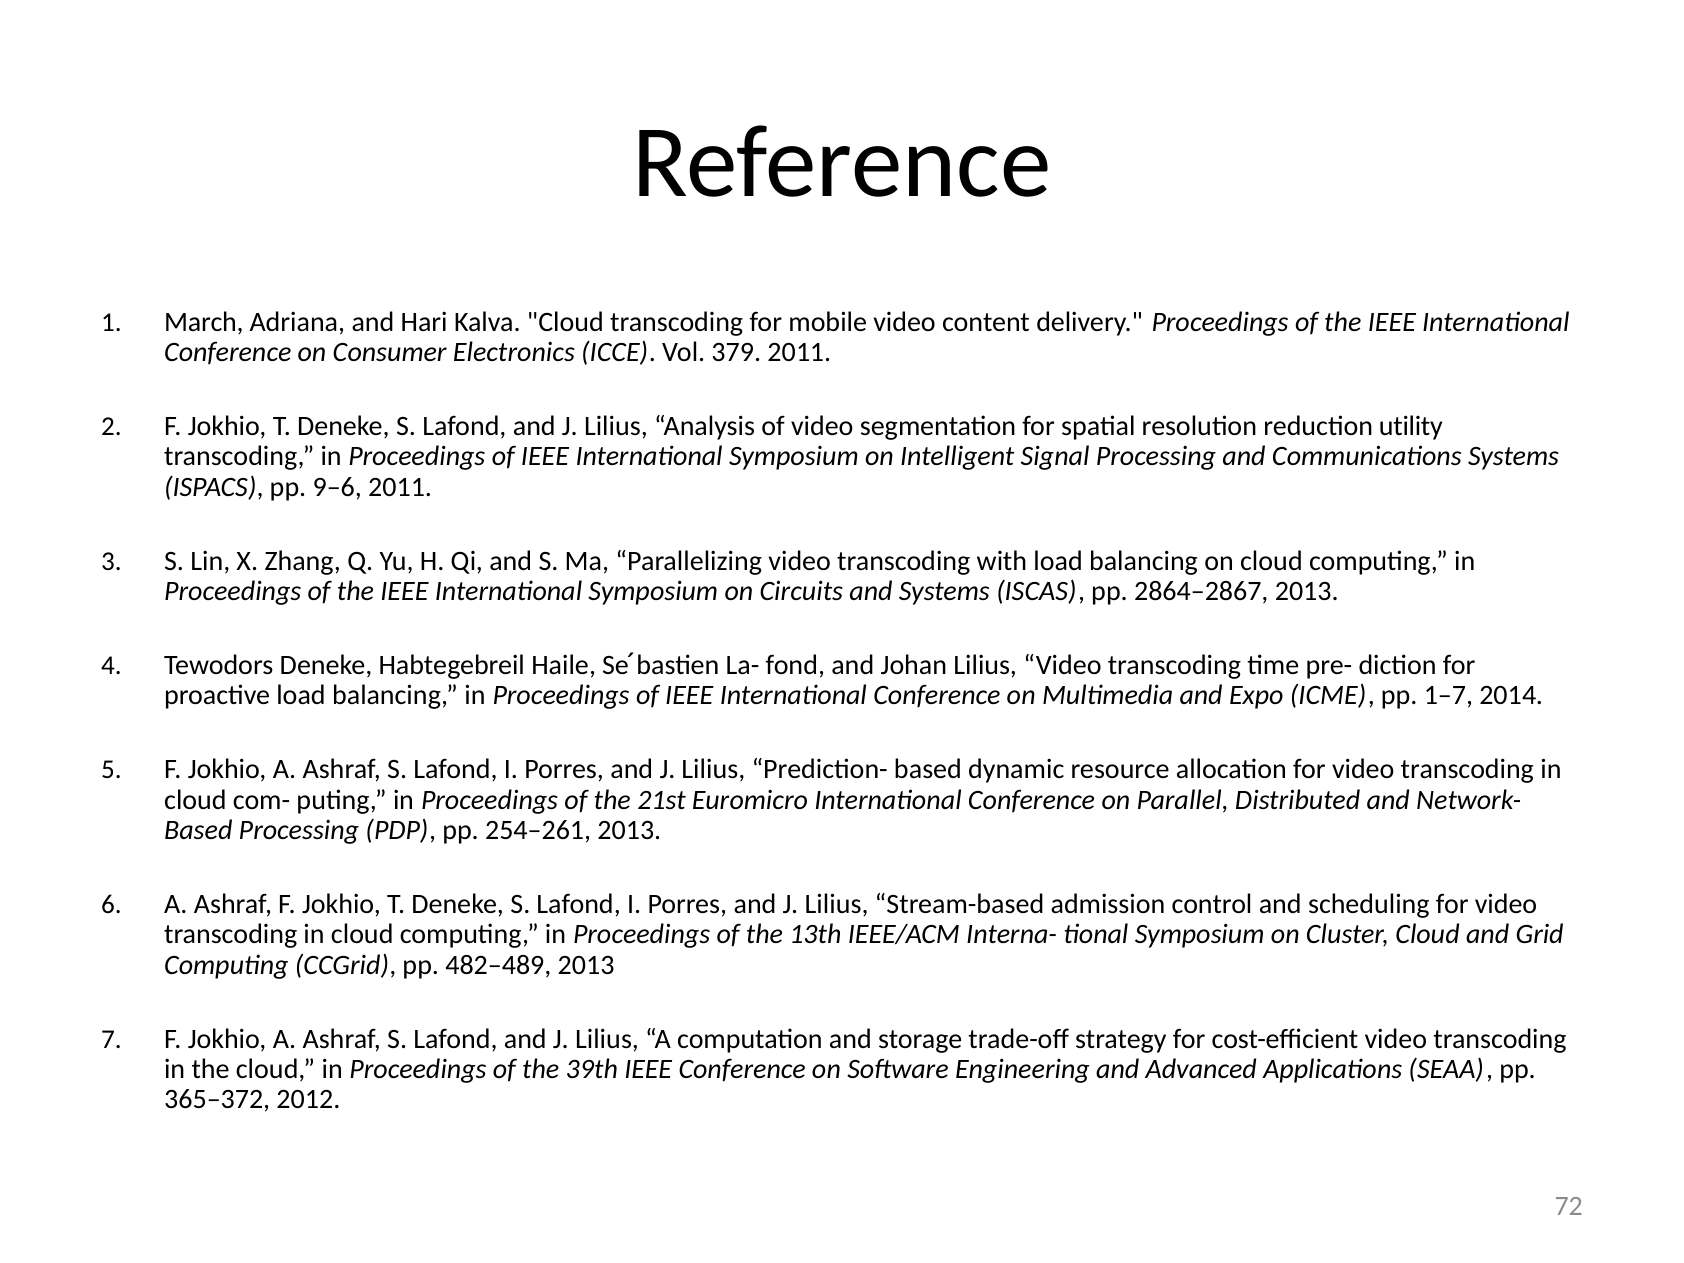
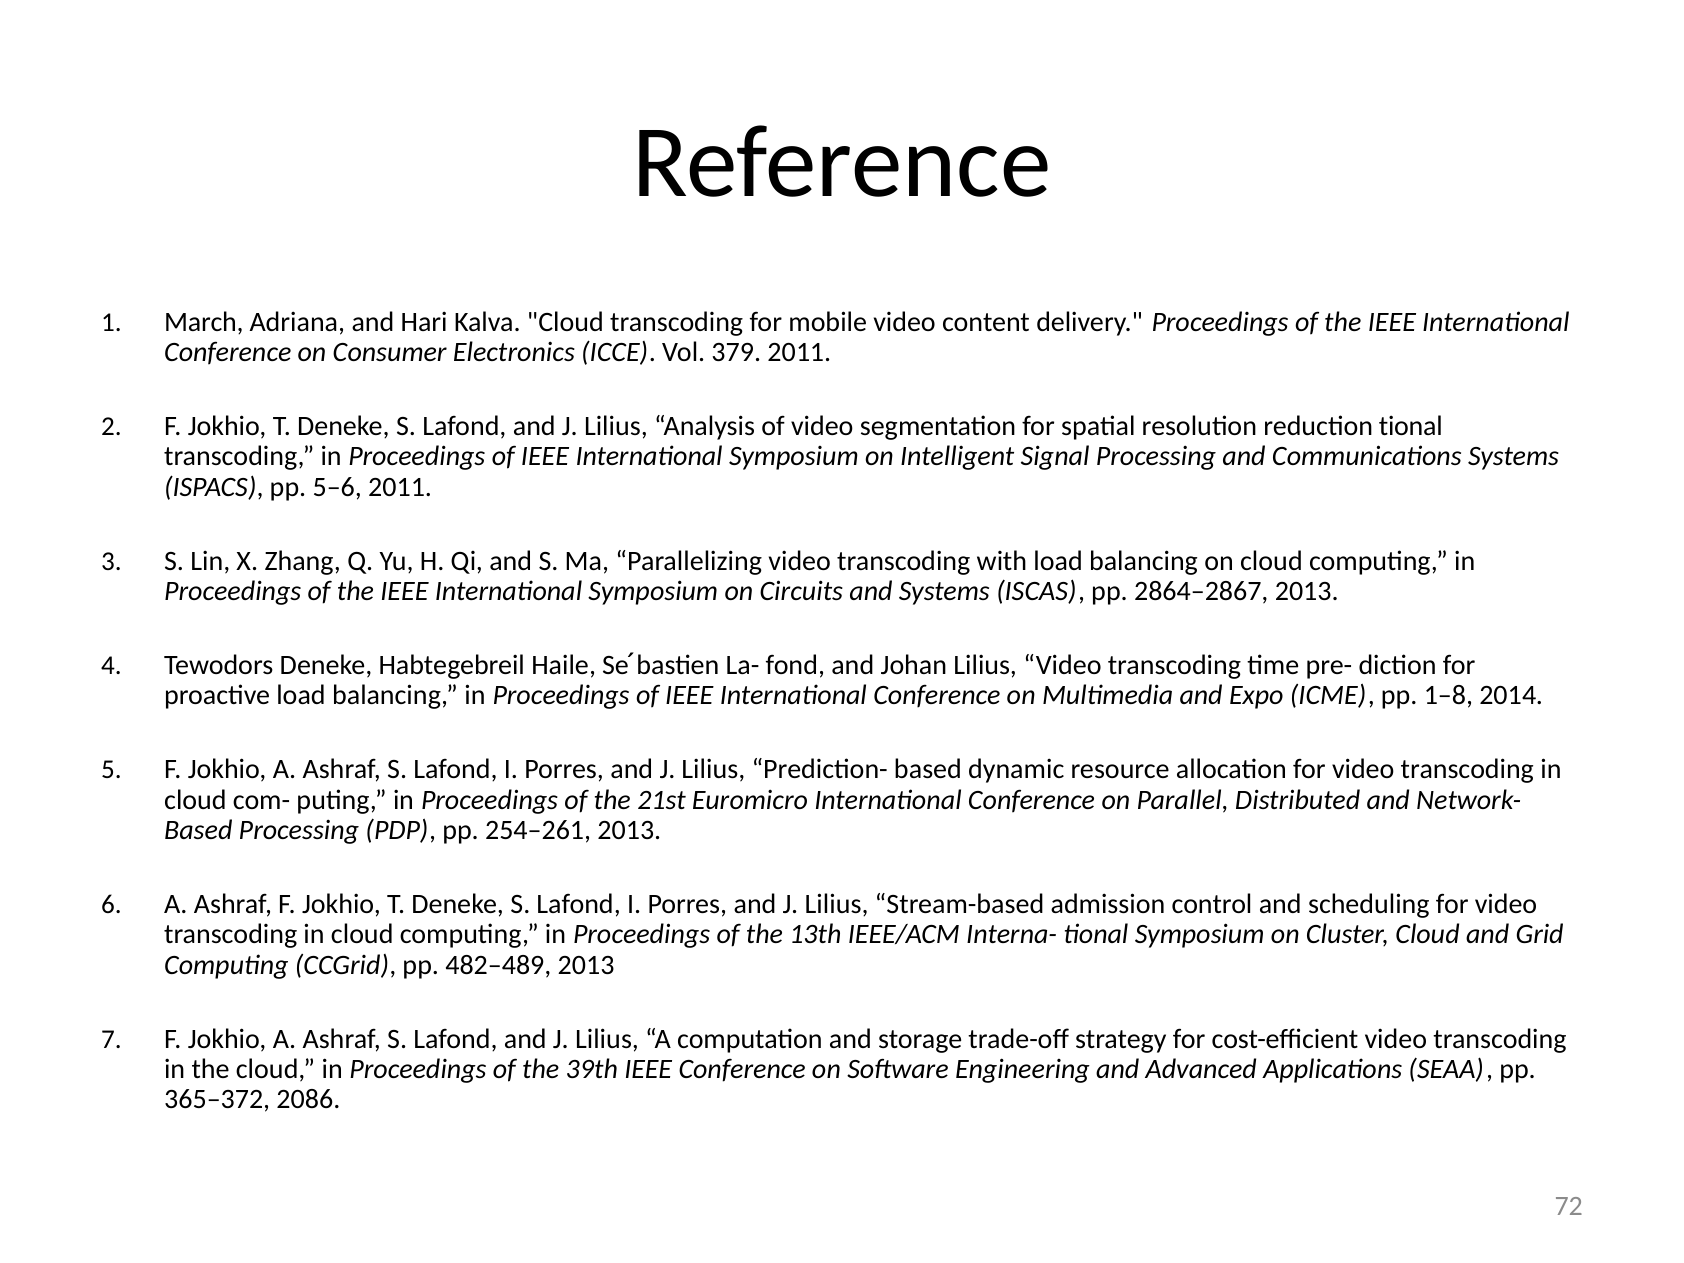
reduction utility: utility -> tional
9–6: 9–6 -> 5–6
1–7: 1–7 -> 1–8
2012: 2012 -> 2086
